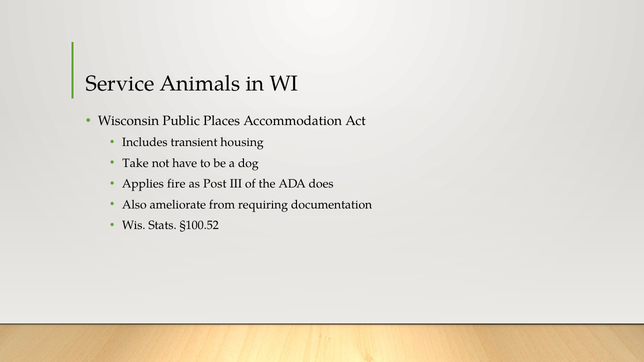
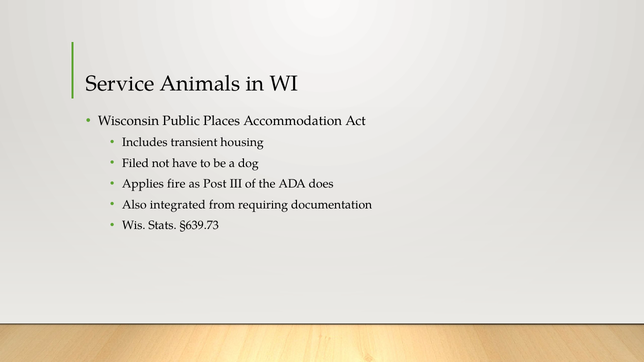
Take: Take -> Filed
ameliorate: ameliorate -> integrated
§100.52: §100.52 -> §639.73
